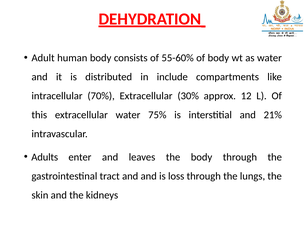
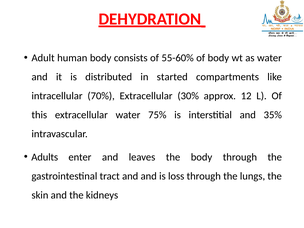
include: include -> started
21%: 21% -> 35%
